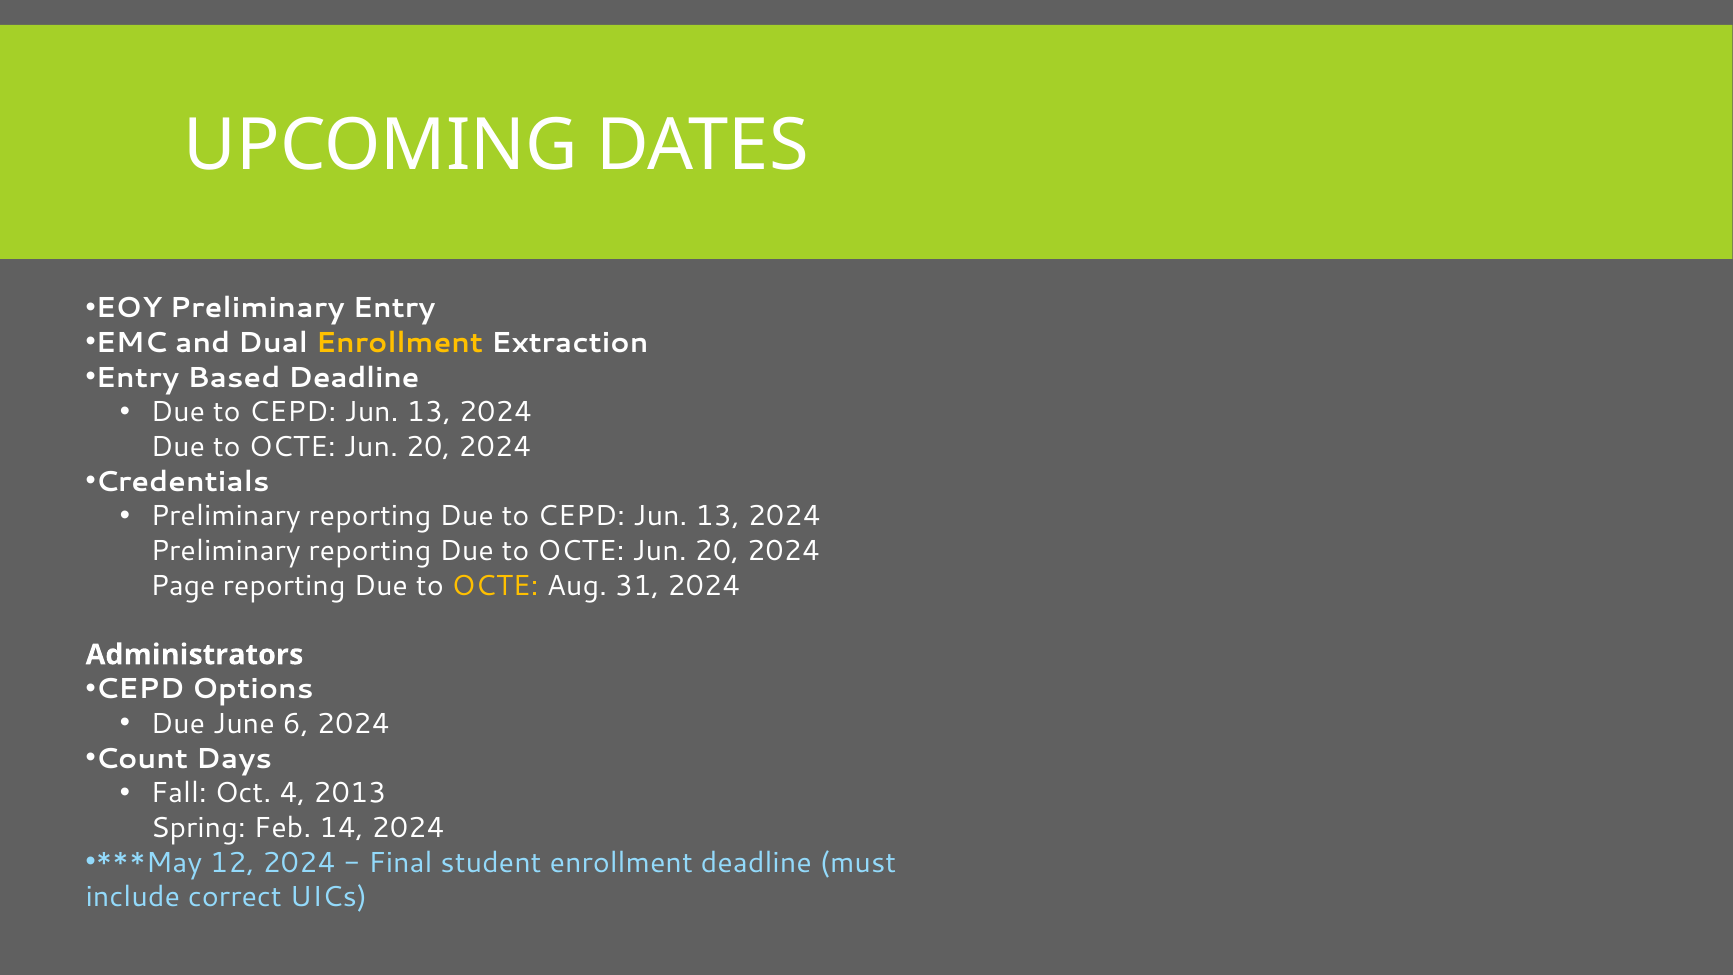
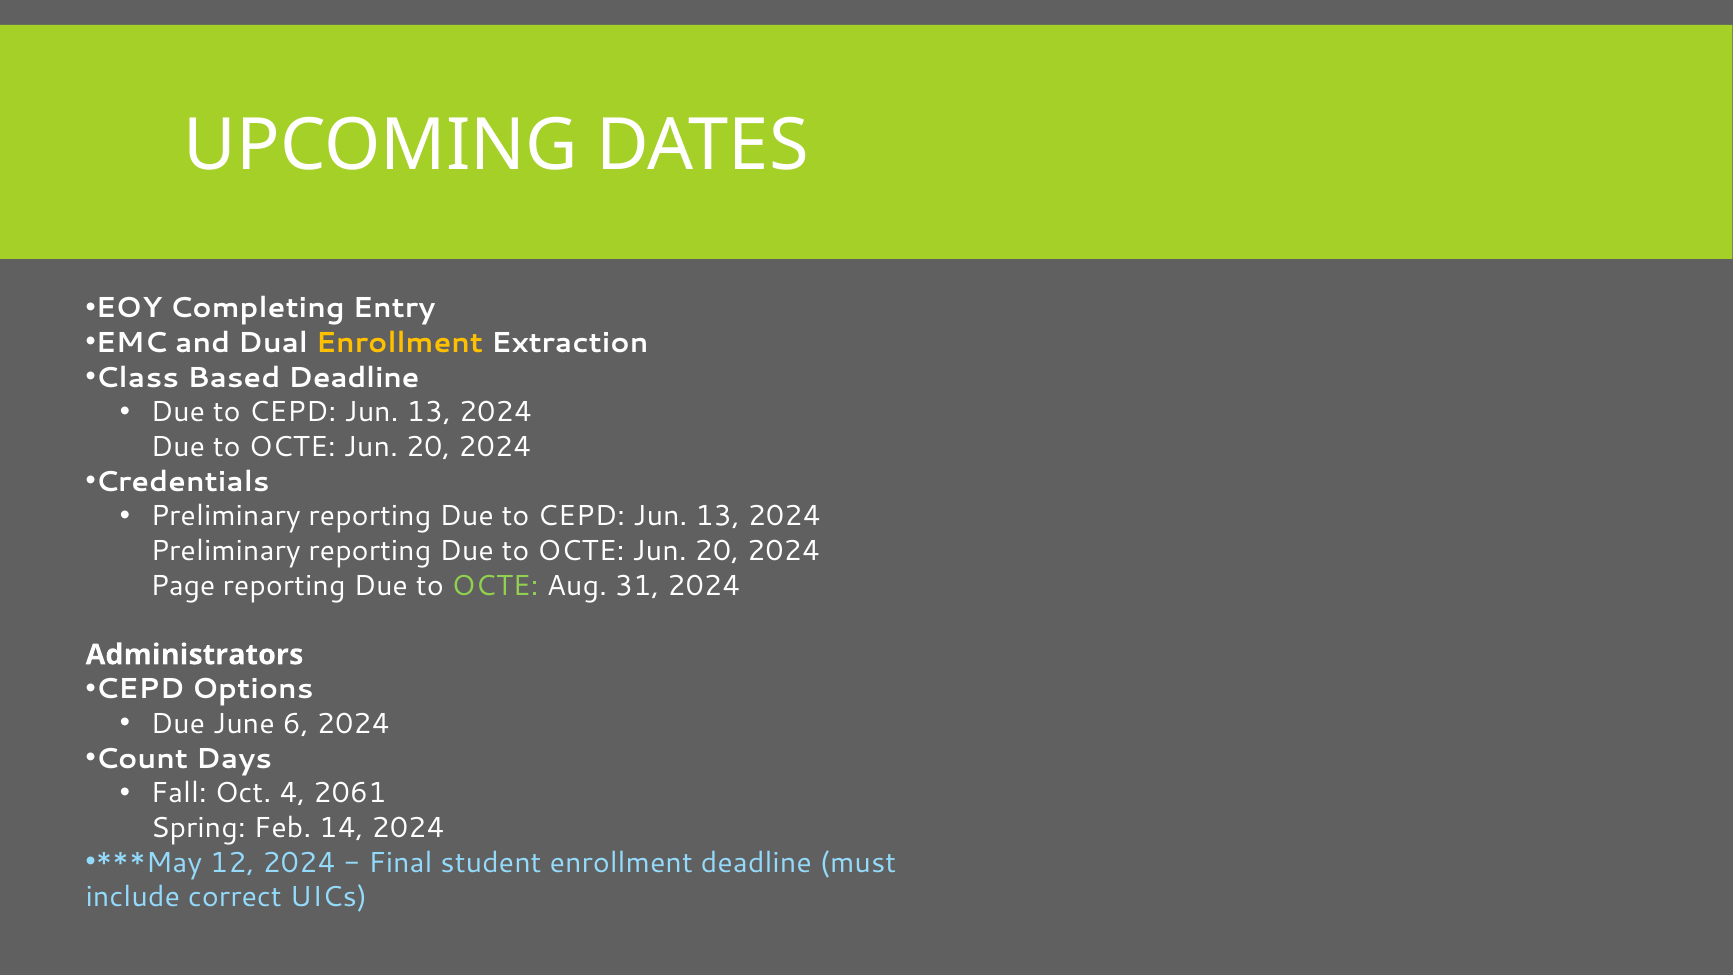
EOY Preliminary: Preliminary -> Completing
Entry at (137, 378): Entry -> Class
OCTE at (495, 585) colour: yellow -> light green
2013: 2013 -> 2061
